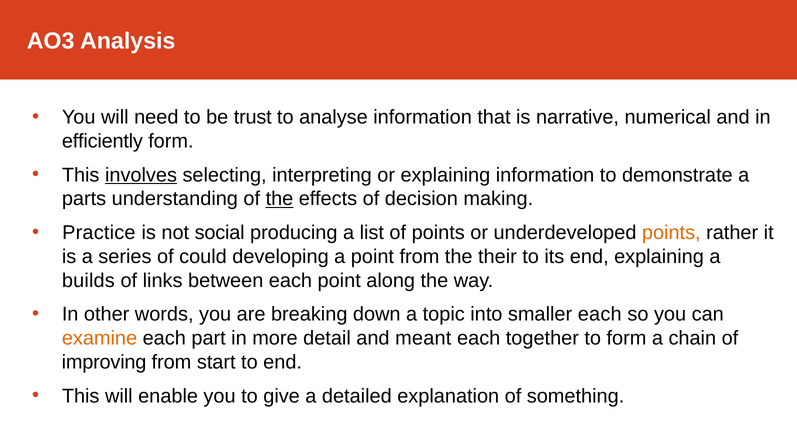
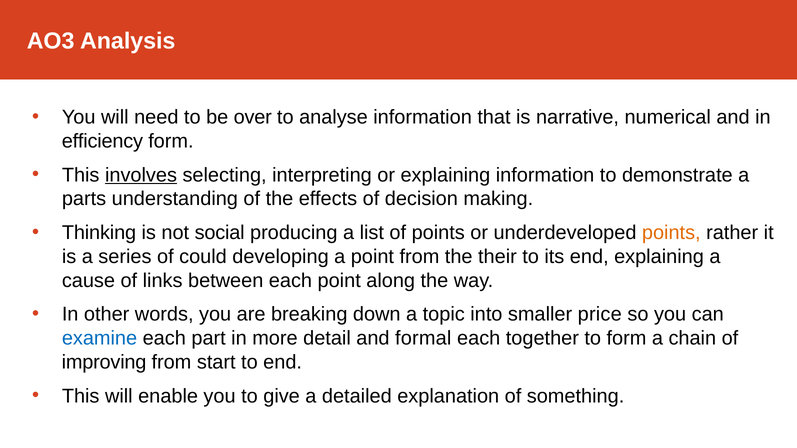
trust: trust -> over
efficiently: efficiently -> efficiency
the at (279, 199) underline: present -> none
Practice: Practice -> Thinking
builds: builds -> cause
smaller each: each -> price
examine colour: orange -> blue
meant: meant -> formal
